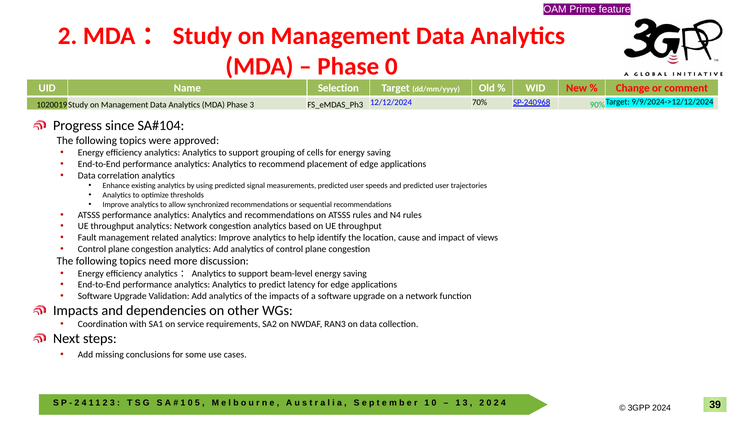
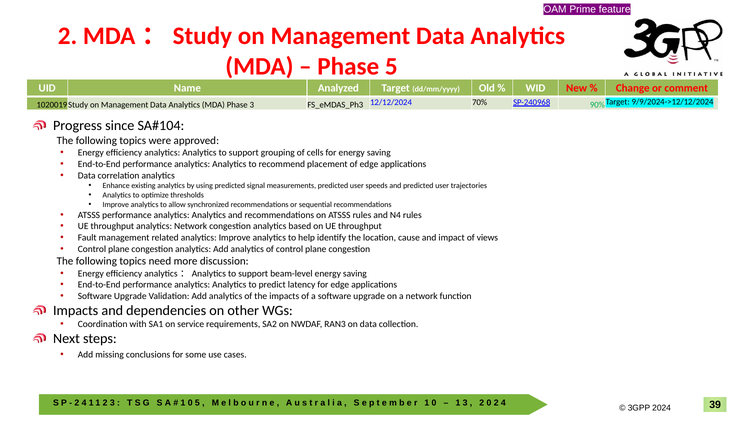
Phase 0: 0 -> 5
Selection: Selection -> Analyzed
